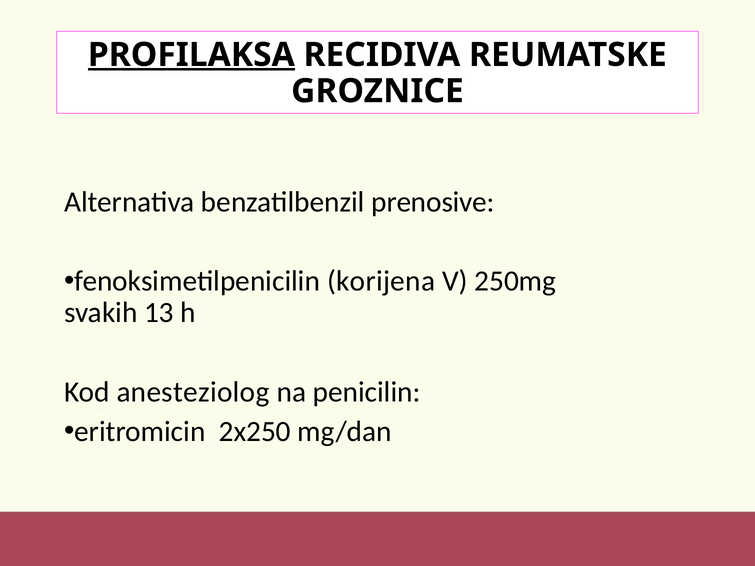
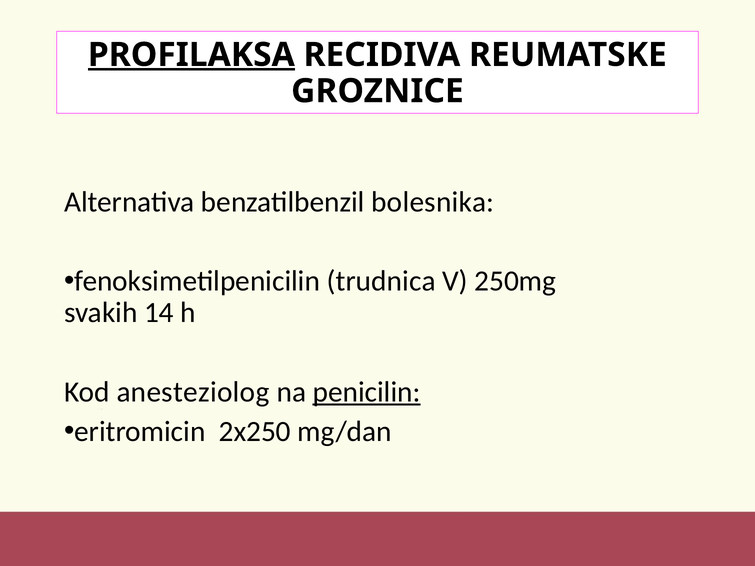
prenosive: prenosive -> bolesnika
korijena: korijena -> trudnica
13: 13 -> 14
penicilin underline: none -> present
